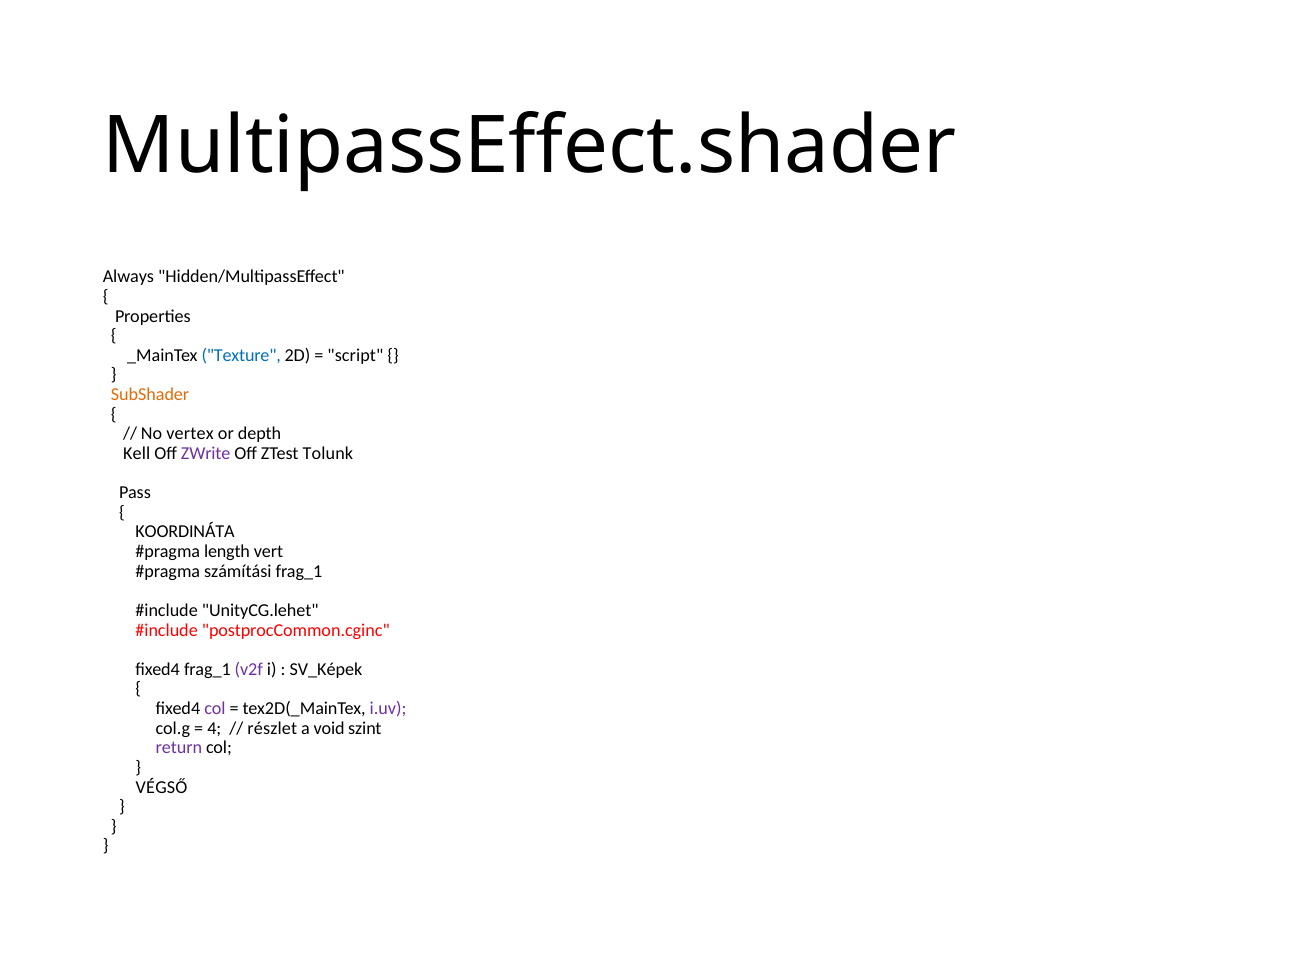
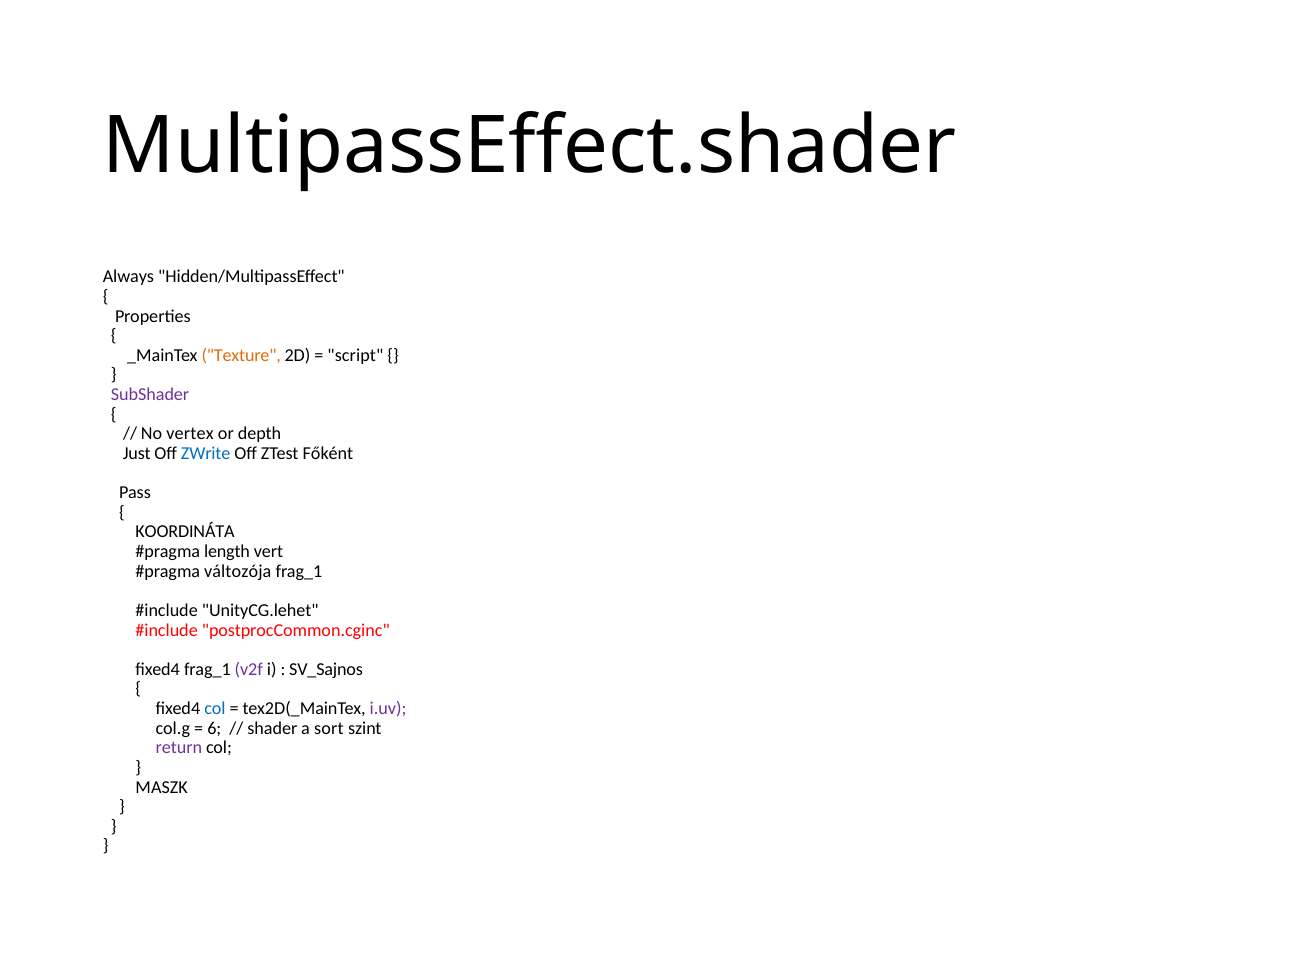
Texture colour: blue -> orange
SubShader colour: orange -> purple
Kell: Kell -> Just
ZWrite colour: purple -> blue
Tolunk: Tolunk -> Főként
számítási: számítási -> változója
SV_Képek: SV_Képek -> SV_Sajnos
col at (215, 709) colour: purple -> blue
4: 4 -> 6
részlet: részlet -> shader
void: void -> sort
VÉGSŐ: VÉGSŐ -> MASZK
